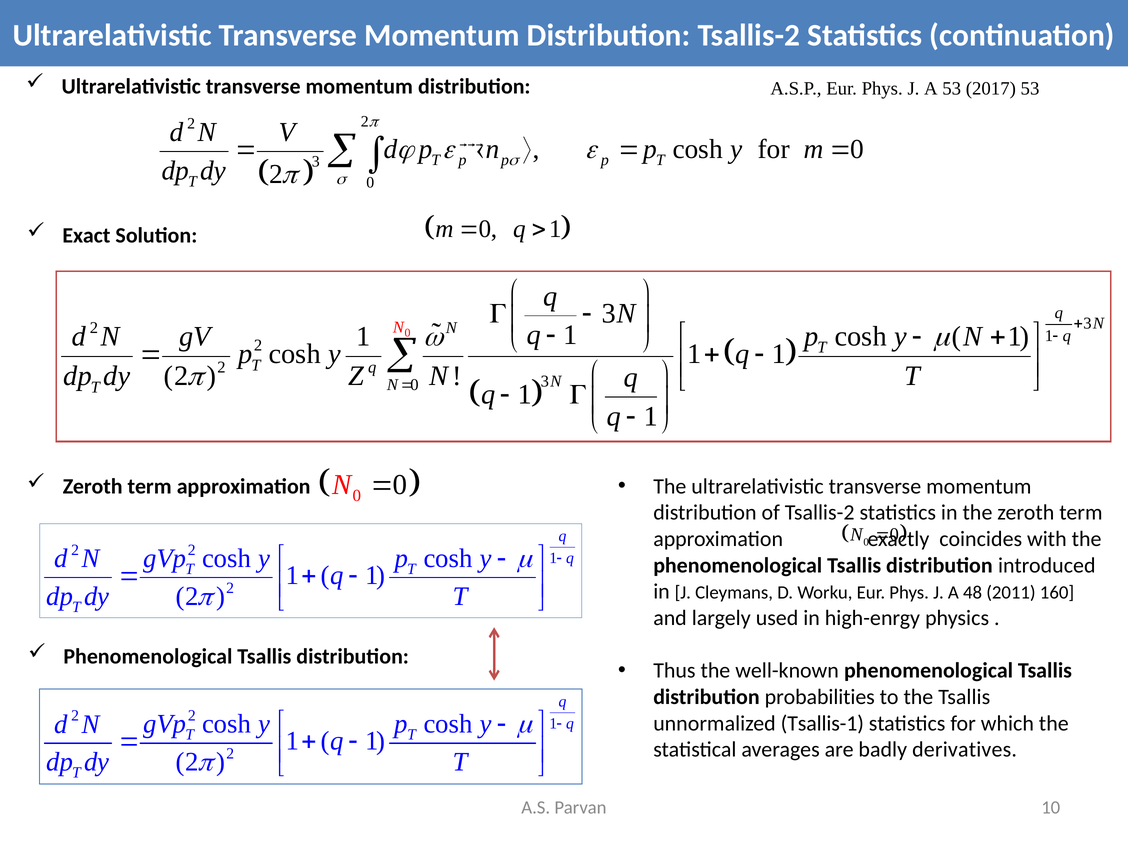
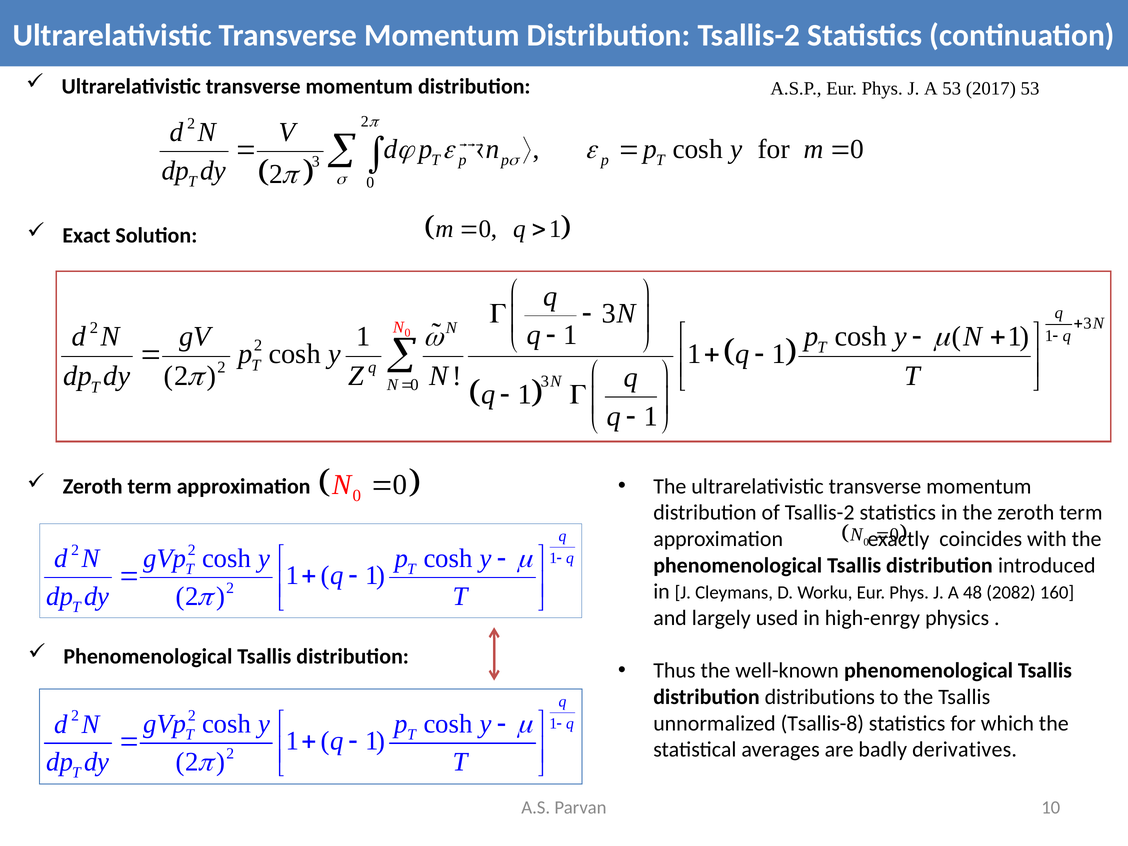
2011: 2011 -> 2082
probabilities: probabilities -> distributions
Tsallis-1: Tsallis-1 -> Tsallis-8
